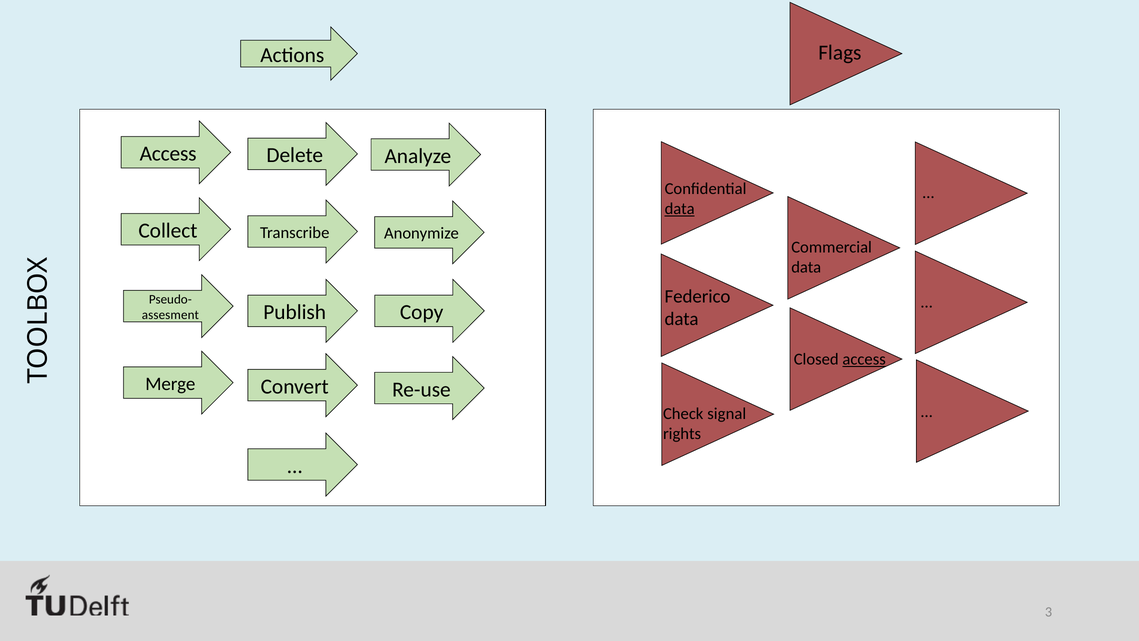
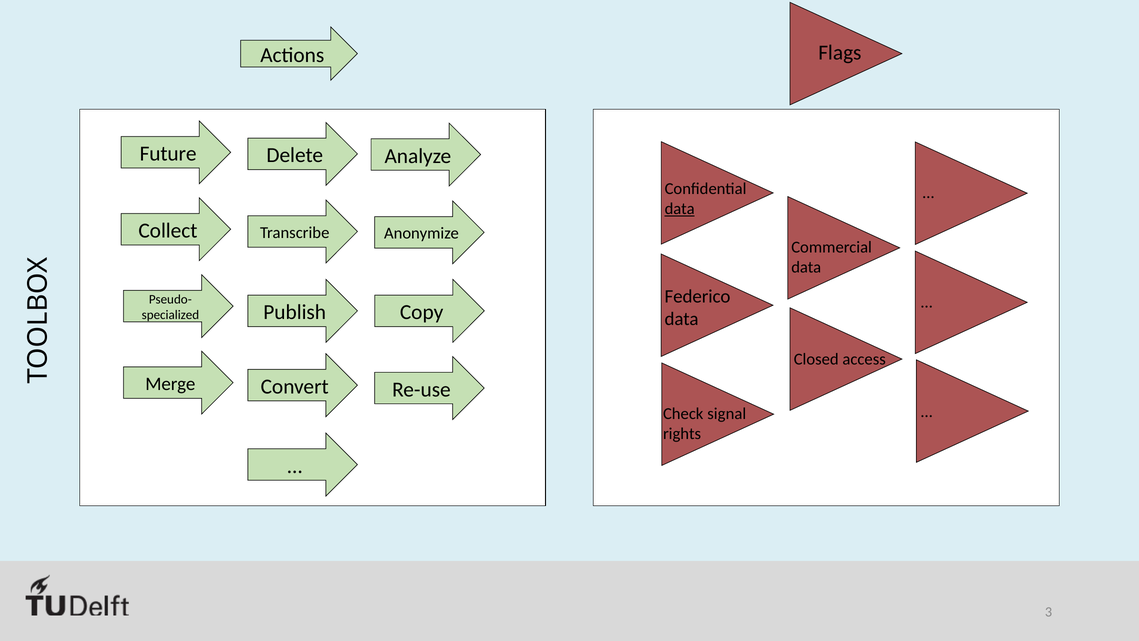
Access at (168, 154): Access -> Future
assesment: assesment -> specialized
access at (864, 359) underline: present -> none
